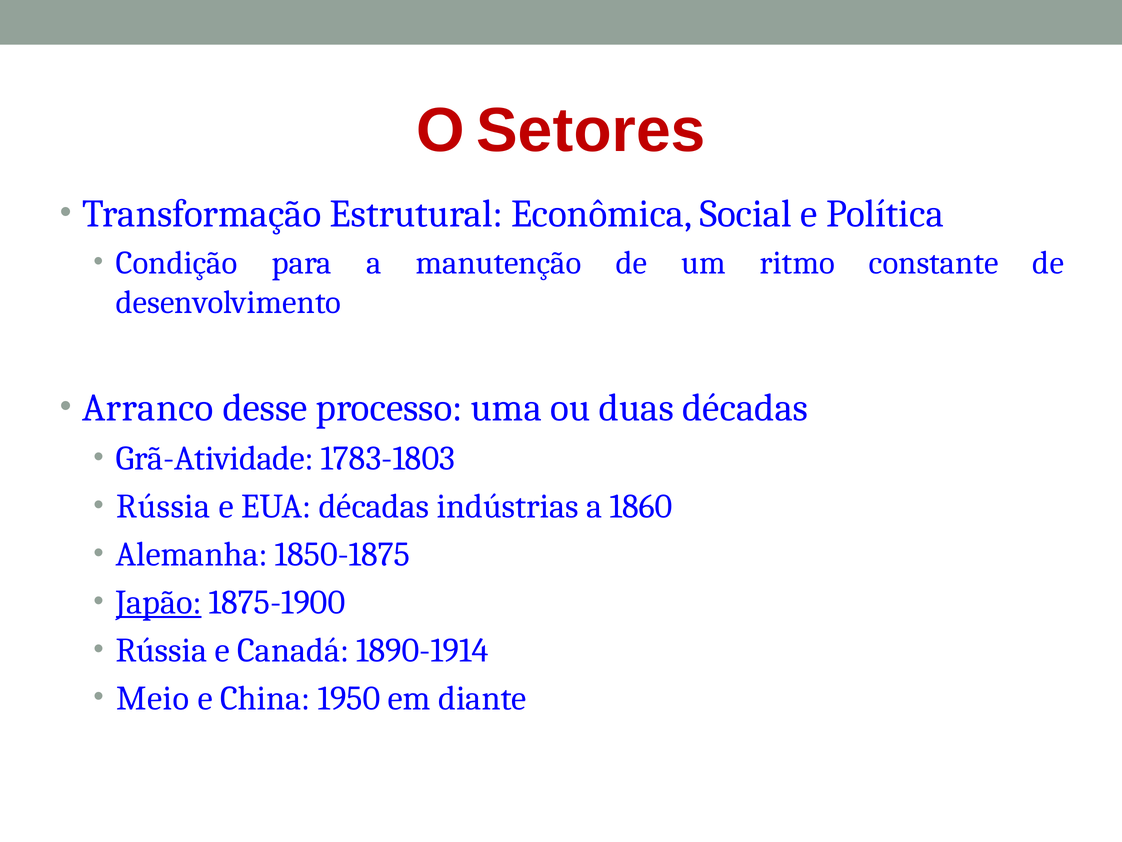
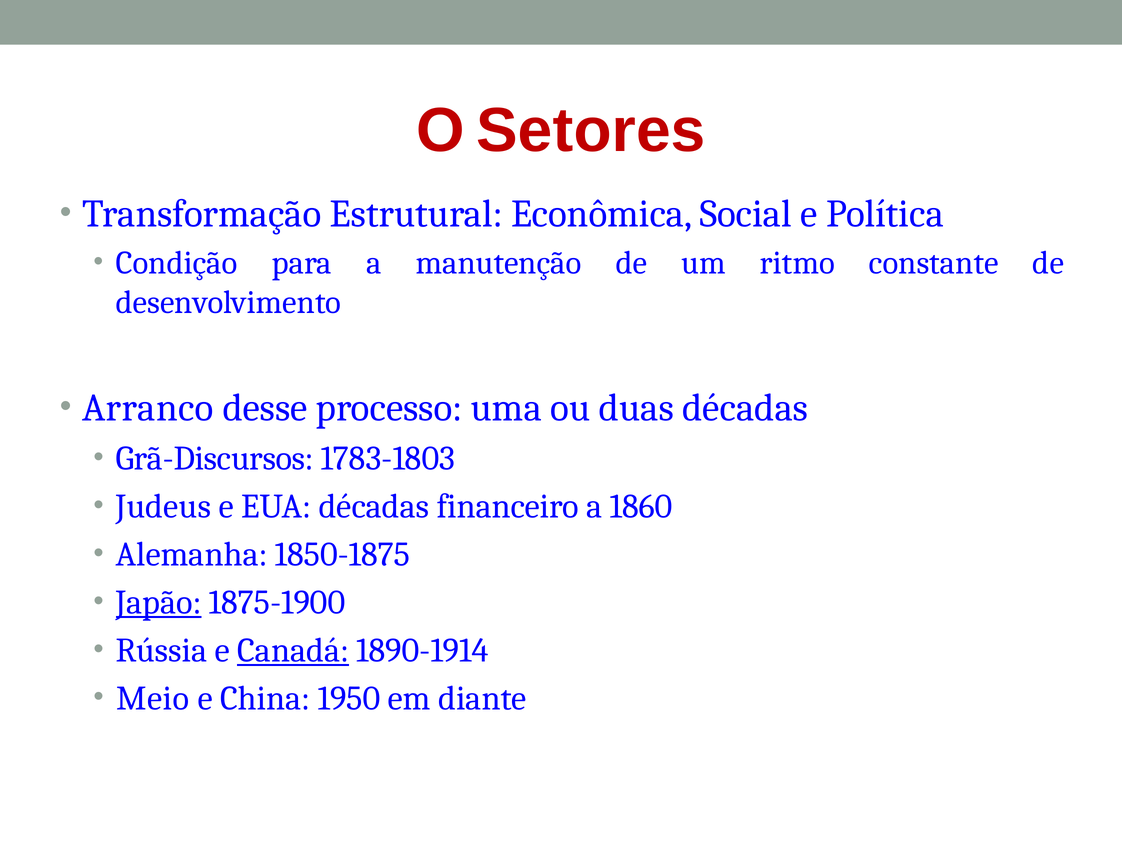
Grã-Atividade: Grã-Atividade -> Grã-Discursos
Rússia at (163, 506): Rússia -> Judeus
indústrias: indústrias -> financeiro
Canadá underline: none -> present
